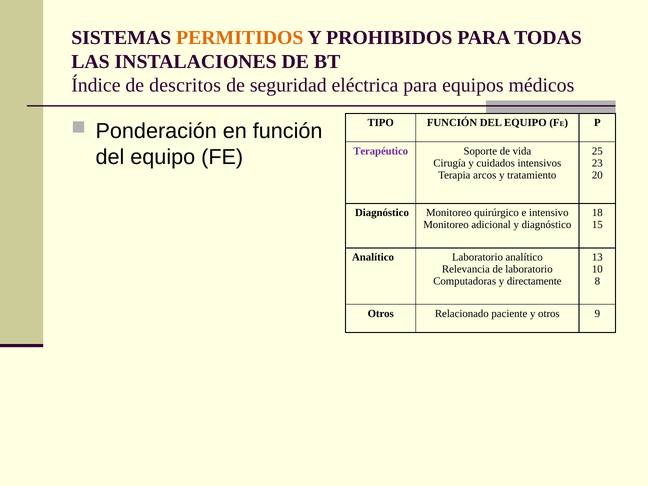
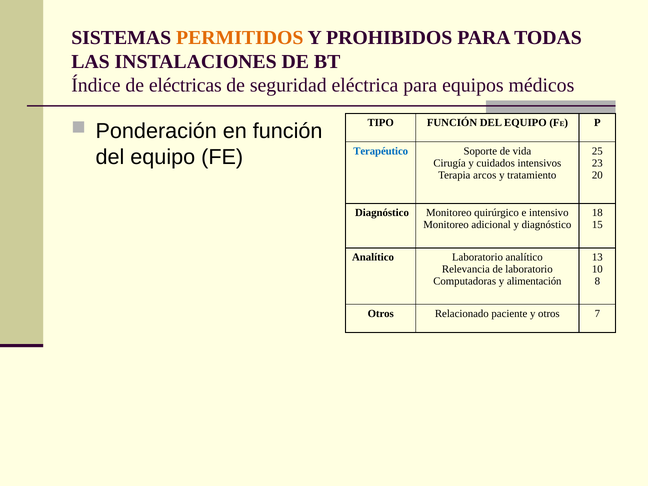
descritos: descritos -> eléctricas
Terapéutico colour: purple -> blue
directamente: directamente -> alimentación
9: 9 -> 7
